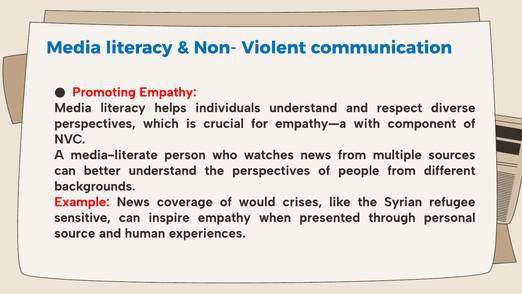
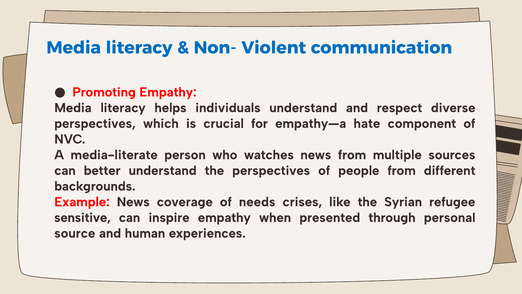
with: with -> hate
would: would -> needs
